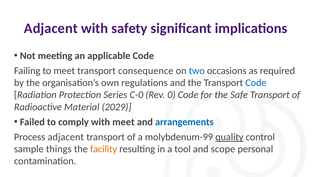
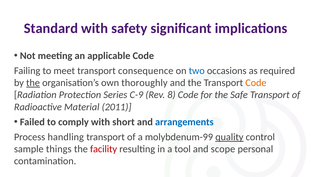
Adjacent at (51, 28): Adjacent -> Standard
the at (33, 83) underline: none -> present
regulations: regulations -> thoroughly
Code at (256, 83) colour: blue -> orange
C-0: C-0 -> C-9
0: 0 -> 8
2029: 2029 -> 2011
with meet: meet -> short
Process adjacent: adjacent -> handling
facility colour: orange -> red
